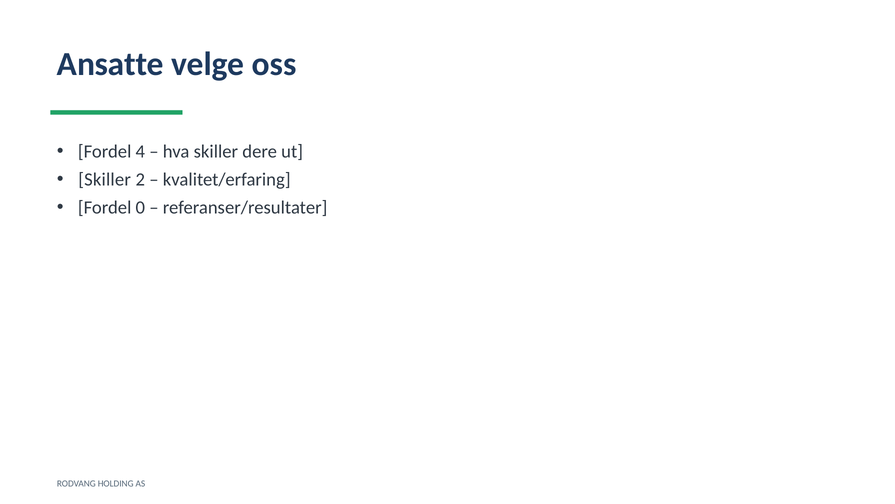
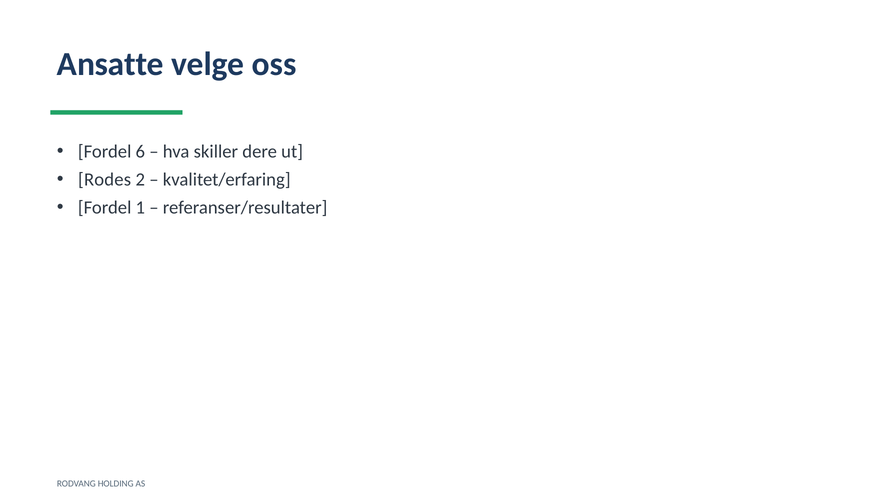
4: 4 -> 6
Skiller at (105, 180): Skiller -> Rodes
0: 0 -> 1
